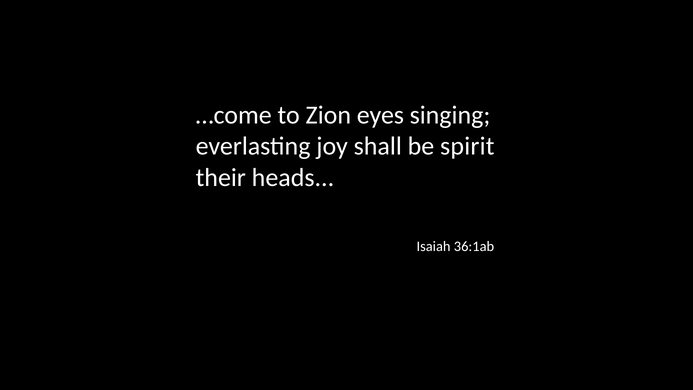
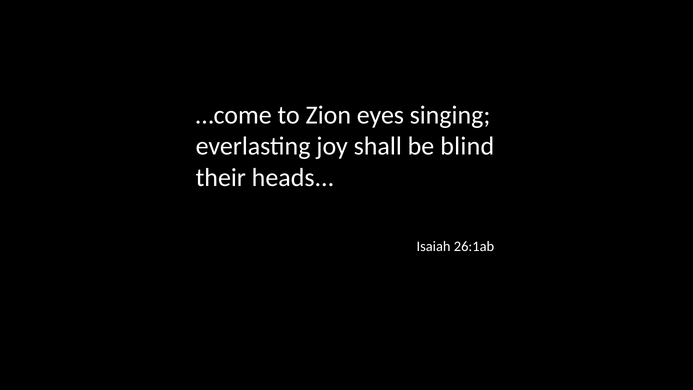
spirit: spirit -> blind
36:1ab: 36:1ab -> 26:1ab
